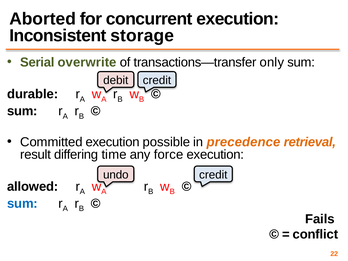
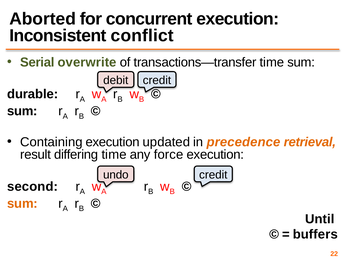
storage: storage -> conflict
transactions—transfer only: only -> time
Committed: Committed -> Containing
possible: possible -> updated
allowed: allowed -> second
sum at (22, 204) colour: blue -> orange
Fails: Fails -> Until
conflict: conflict -> buffers
